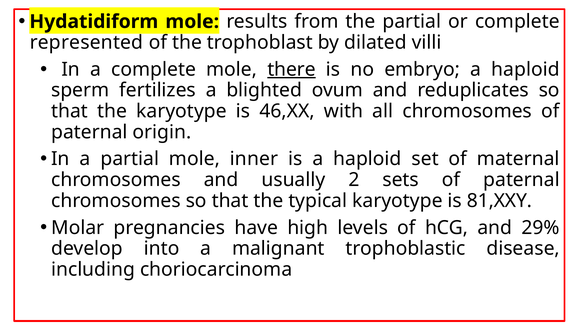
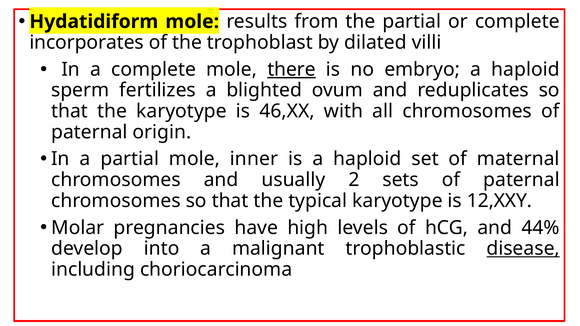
represented: represented -> incorporates
81,XXY: 81,XXY -> 12,XXY
29%: 29% -> 44%
disease underline: none -> present
